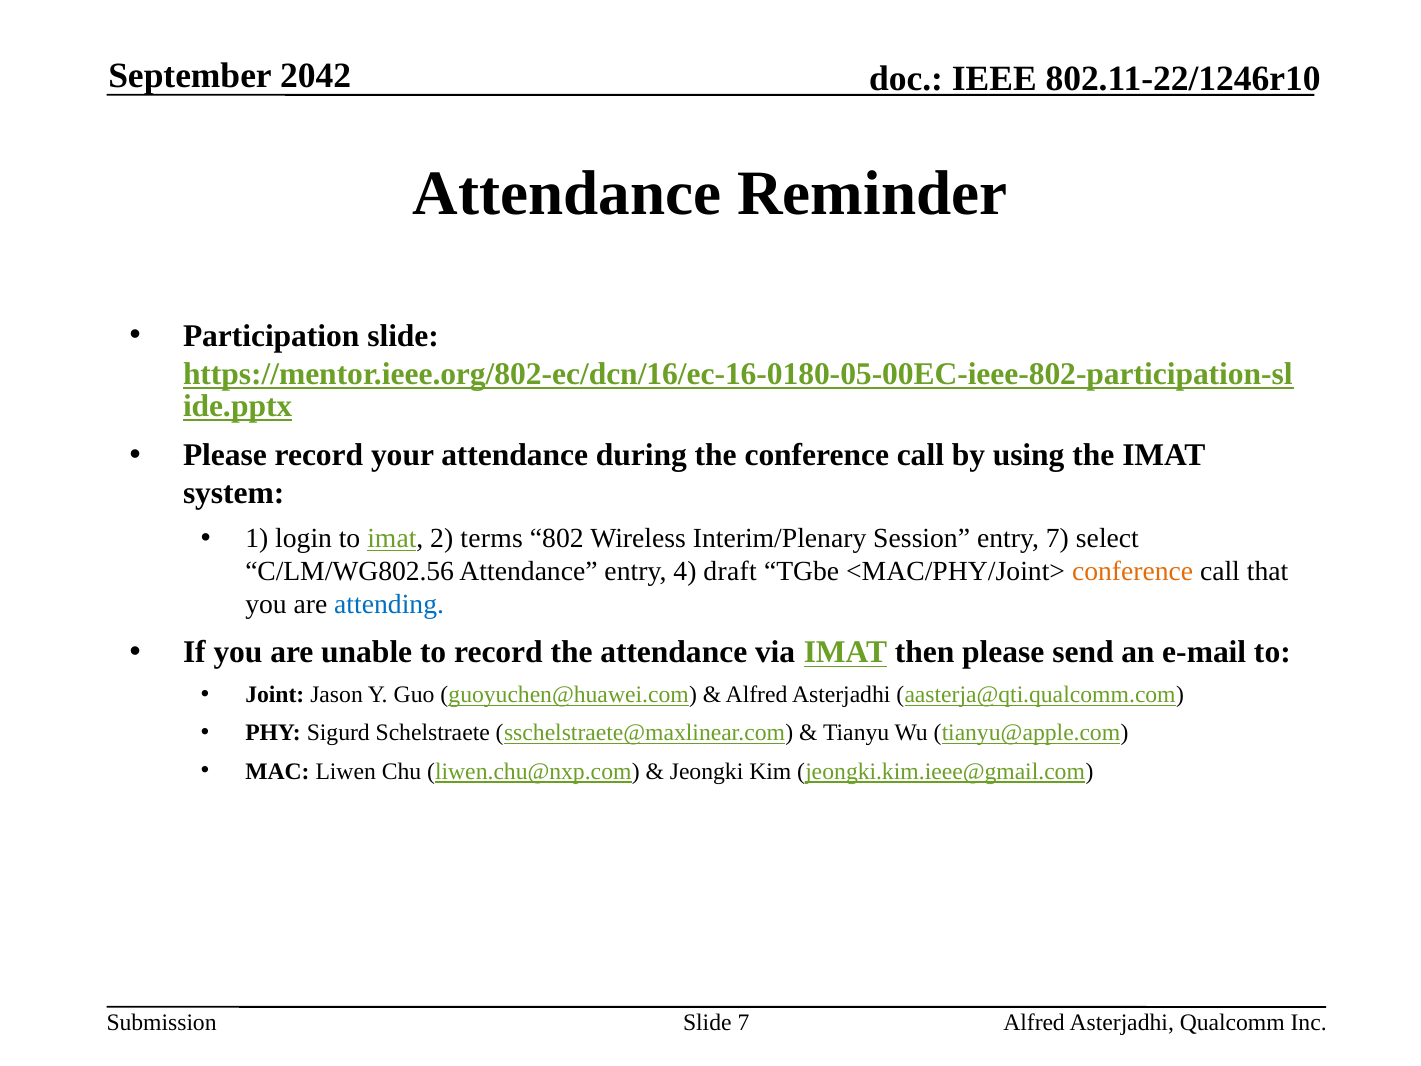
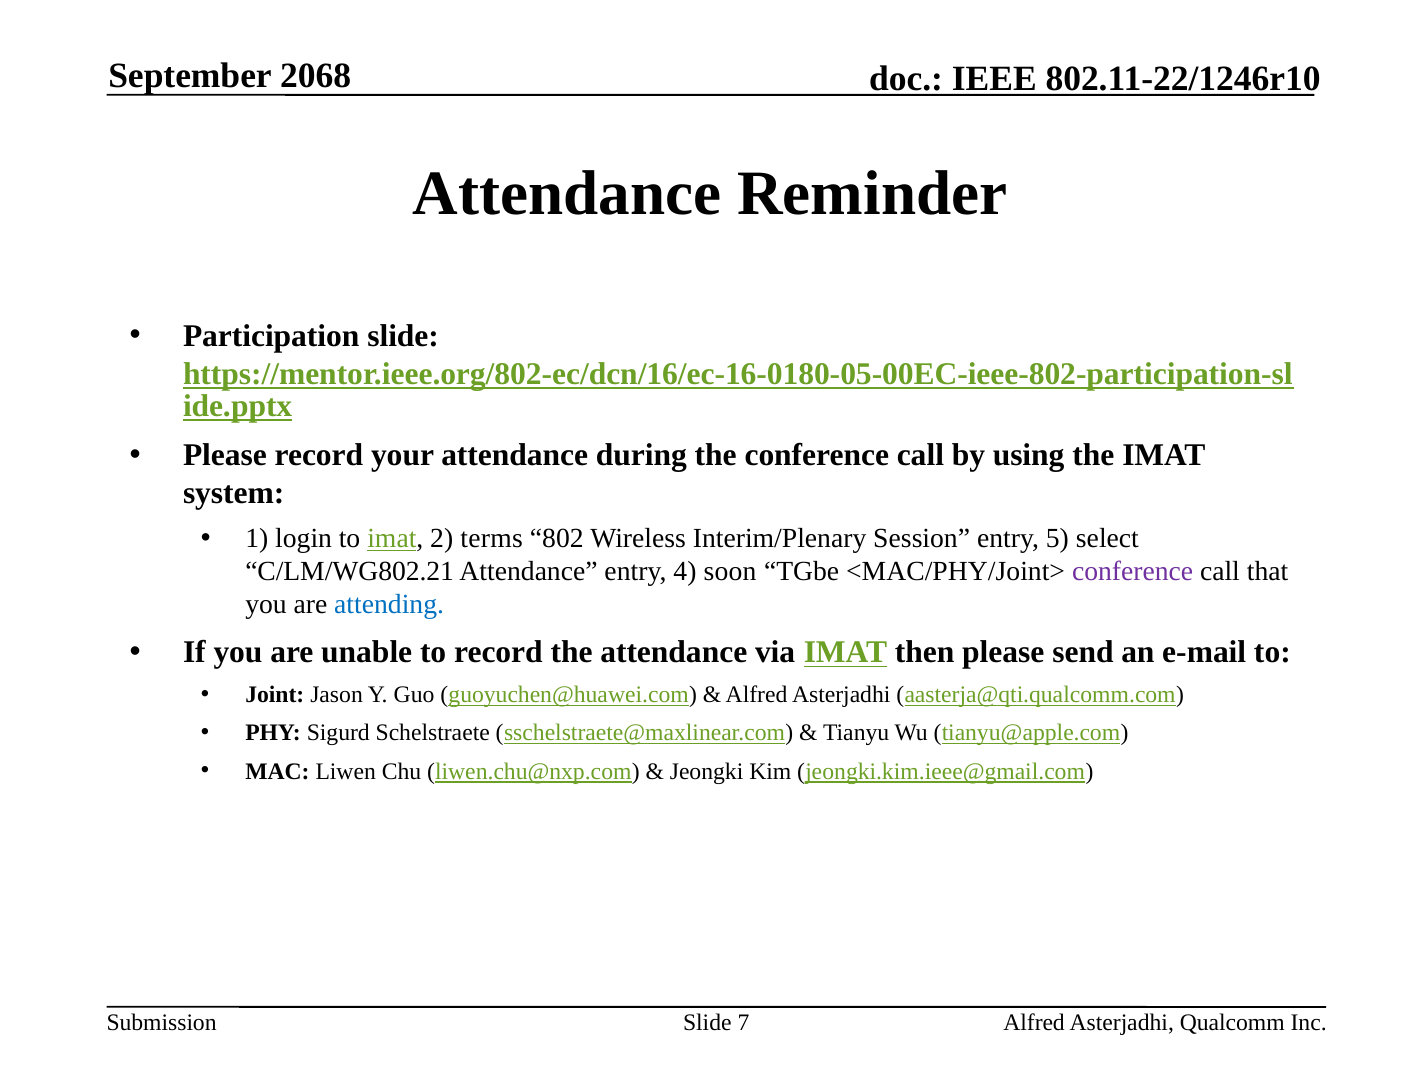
2042: 2042 -> 2068
entry 7: 7 -> 5
C/LM/WG802.56: C/LM/WG802.56 -> C/LM/WG802.21
draft: draft -> soon
conference at (1133, 571) colour: orange -> purple
